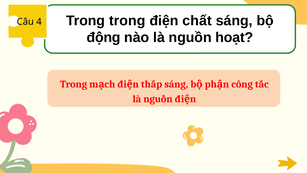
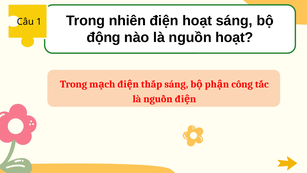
Trong trong: trong -> nhiên
điện chất: chất -> hoạt
4: 4 -> 1
